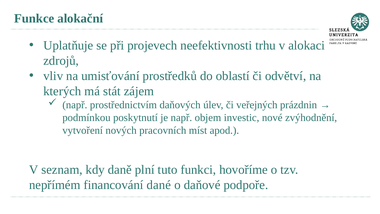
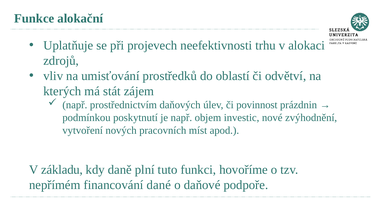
veřejných: veřejných -> povinnost
seznam: seznam -> základu
